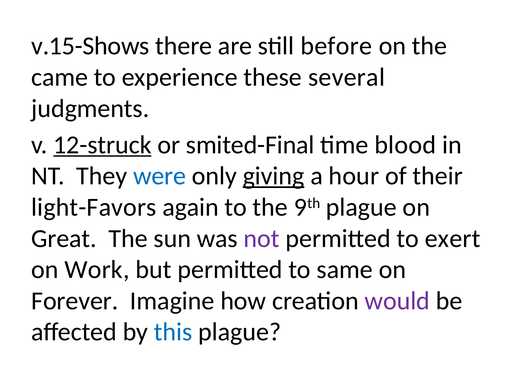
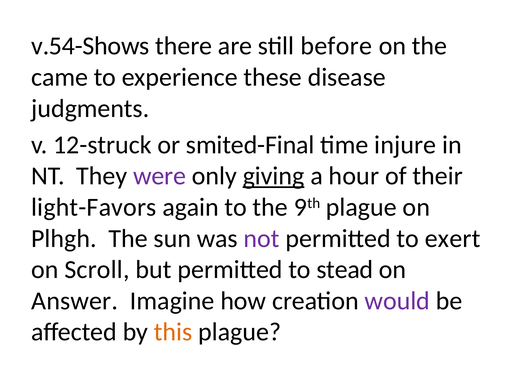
v.15-Shows: v.15-Shows -> v.54-Shows
several: several -> disease
12-struck underline: present -> none
blood: blood -> injure
were colour: blue -> purple
Great: Great -> Plhgh
Work: Work -> Scroll
same: same -> stead
Forever: Forever -> Answer
this colour: blue -> orange
